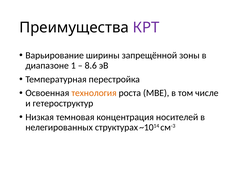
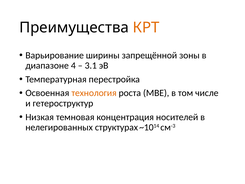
КРТ colour: purple -> orange
1: 1 -> 4
8.6: 8.6 -> 3.1
